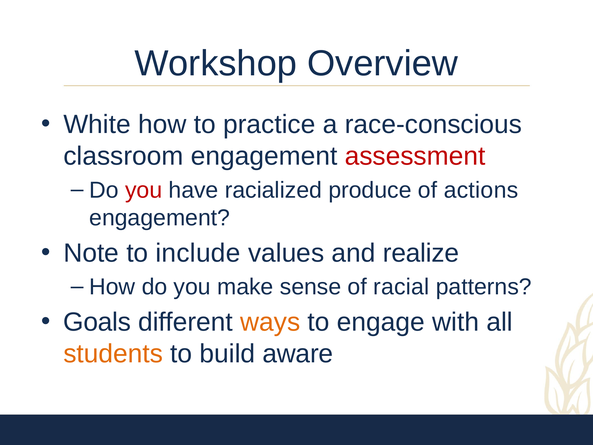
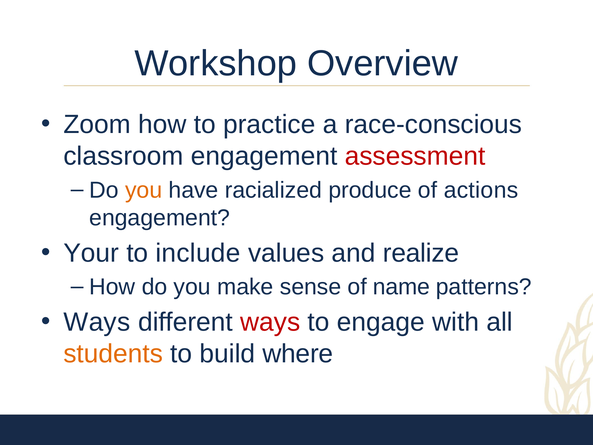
White: White -> Zoom
you at (144, 190) colour: red -> orange
Note: Note -> Your
racial: racial -> name
Goals at (97, 322): Goals -> Ways
ways at (270, 322) colour: orange -> red
aware: aware -> where
